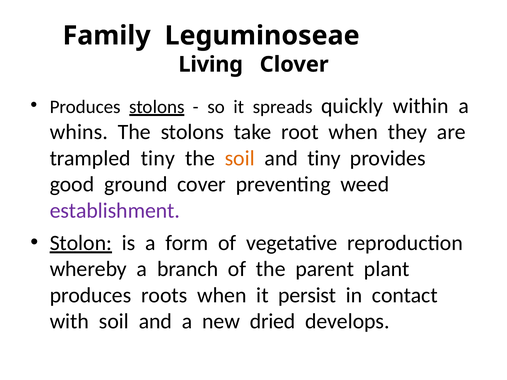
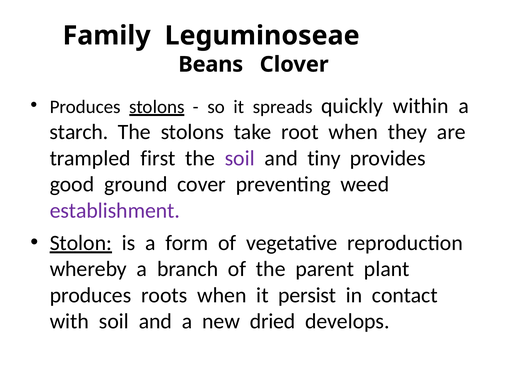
Living: Living -> Beans
whins: whins -> starch
trampled tiny: tiny -> first
soil at (240, 158) colour: orange -> purple
